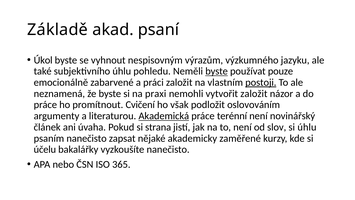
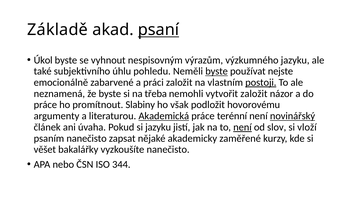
psaní underline: none -> present
pouze: pouze -> nejste
praxi: praxi -> třeba
Cvičení: Cvičení -> Slabiny
oslovováním: oslovováním -> hovorovému
novinářský underline: none -> present
si strana: strana -> jazyku
není at (242, 127) underline: none -> present
si úhlu: úhlu -> vloží
účelu: účelu -> věšet
365: 365 -> 344
